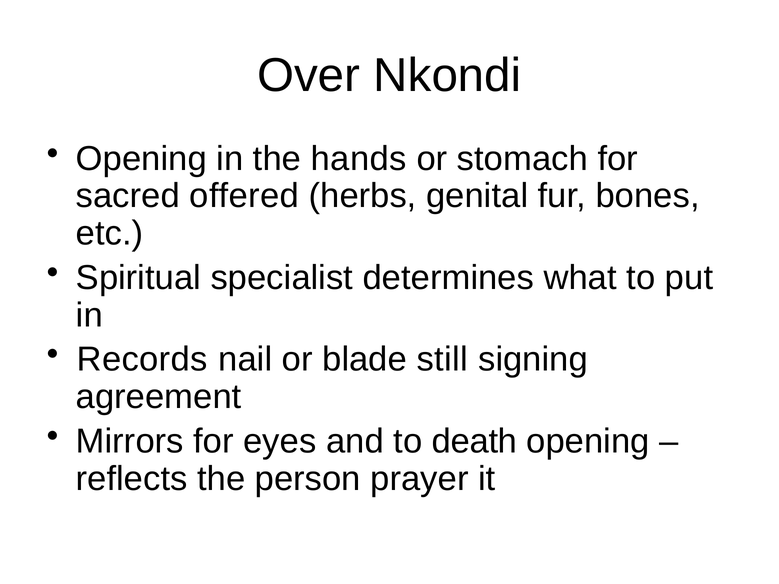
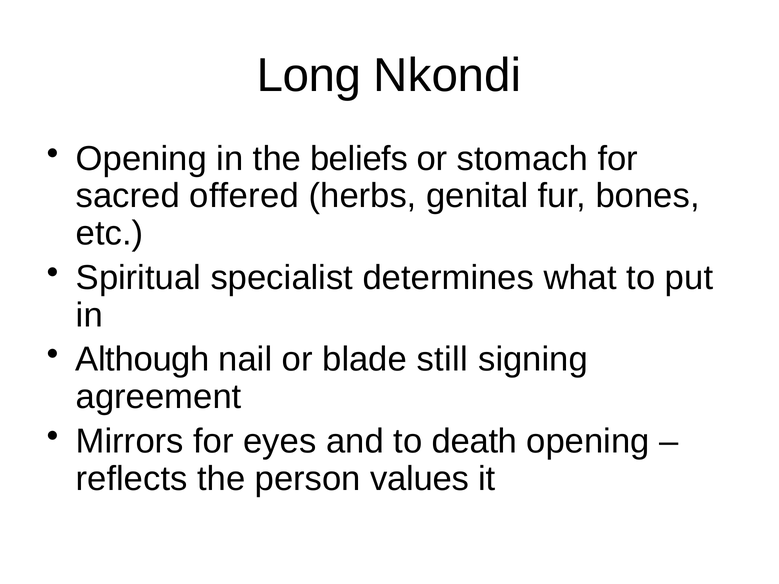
Over: Over -> Long
hands: hands -> beliefs
Records: Records -> Although
prayer: prayer -> values
